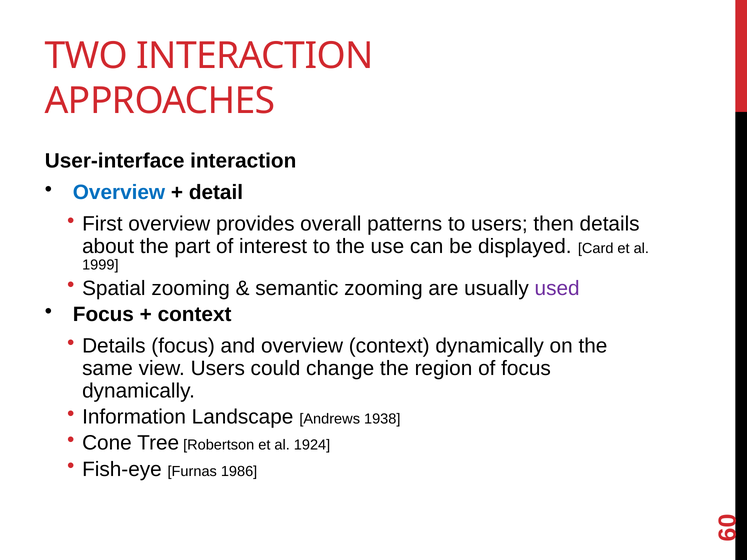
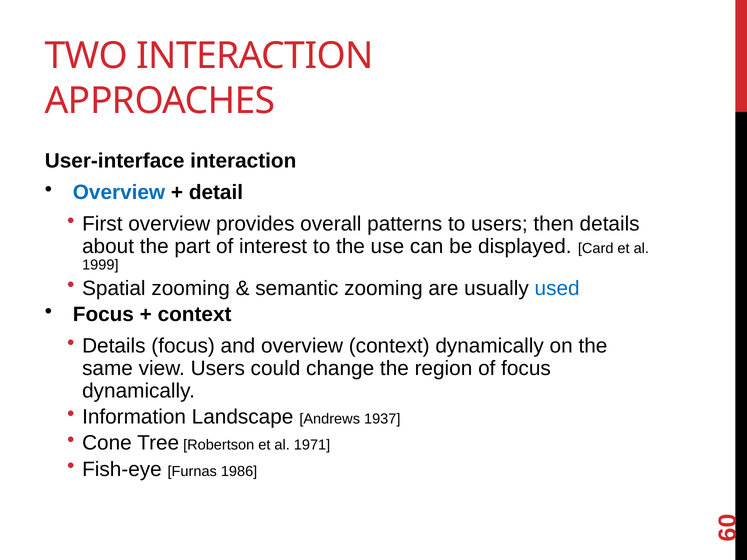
used colour: purple -> blue
1938: 1938 -> 1937
1924: 1924 -> 1971
